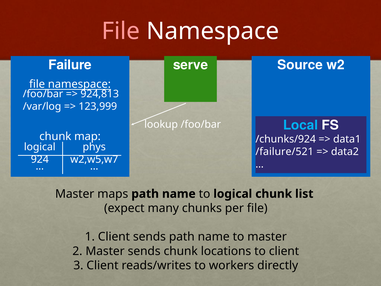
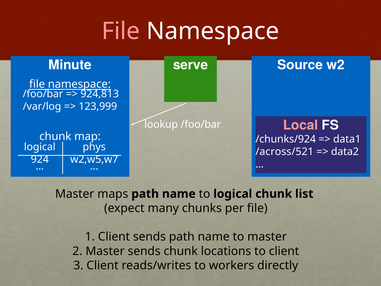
Failure: Failure -> Minute
Local colour: light blue -> pink
/failure/521: /failure/521 -> /across/521
